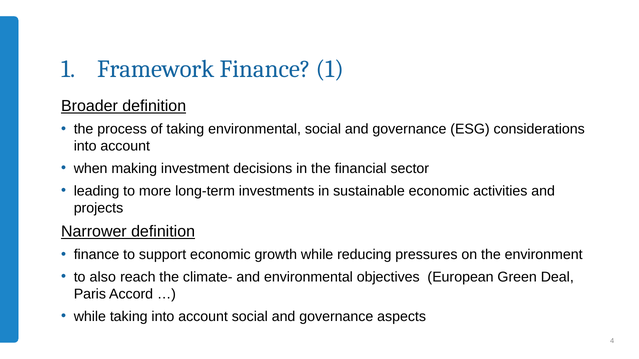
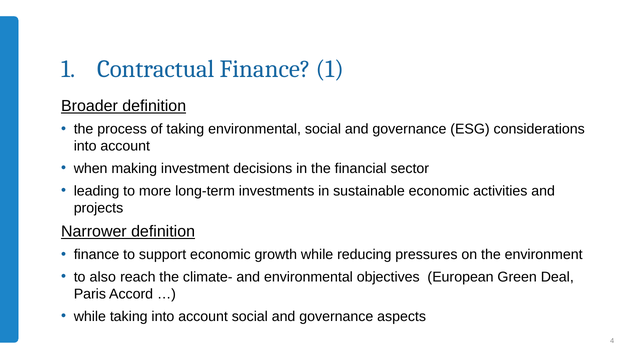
Framework: Framework -> Contractual
